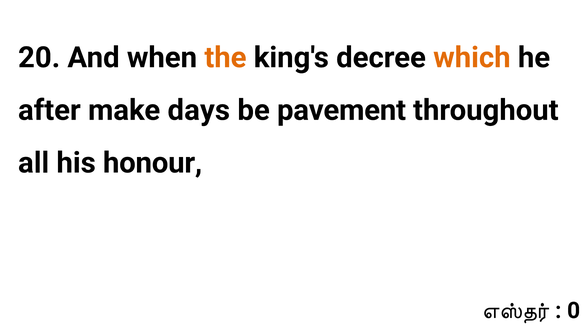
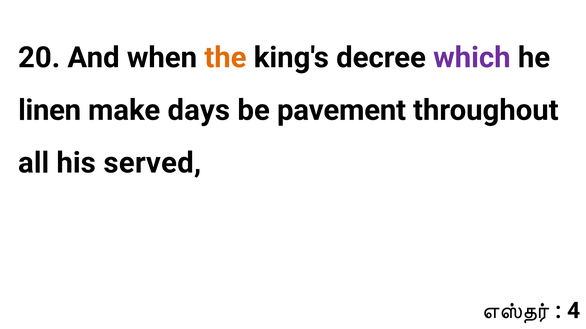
which colour: orange -> purple
after: after -> linen
honour: honour -> served
0: 0 -> 4
